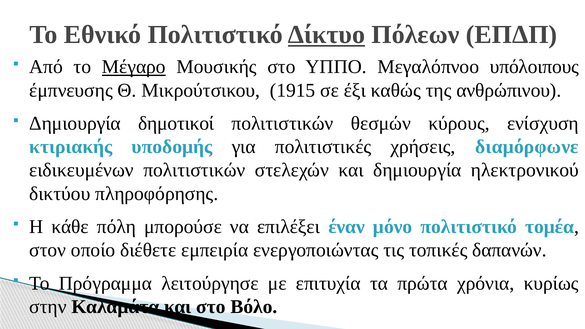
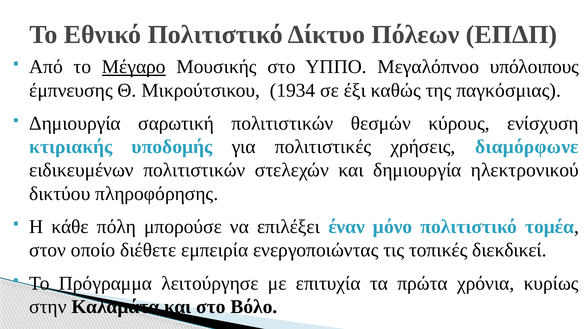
Δίκτυο underline: present -> none
1915: 1915 -> 1934
ανθρώπινου: ανθρώπινου -> παγκόσμιας
δημοτικοί: δημοτικοί -> σαρωτική
δαπανών: δαπανών -> διεκδικεί
